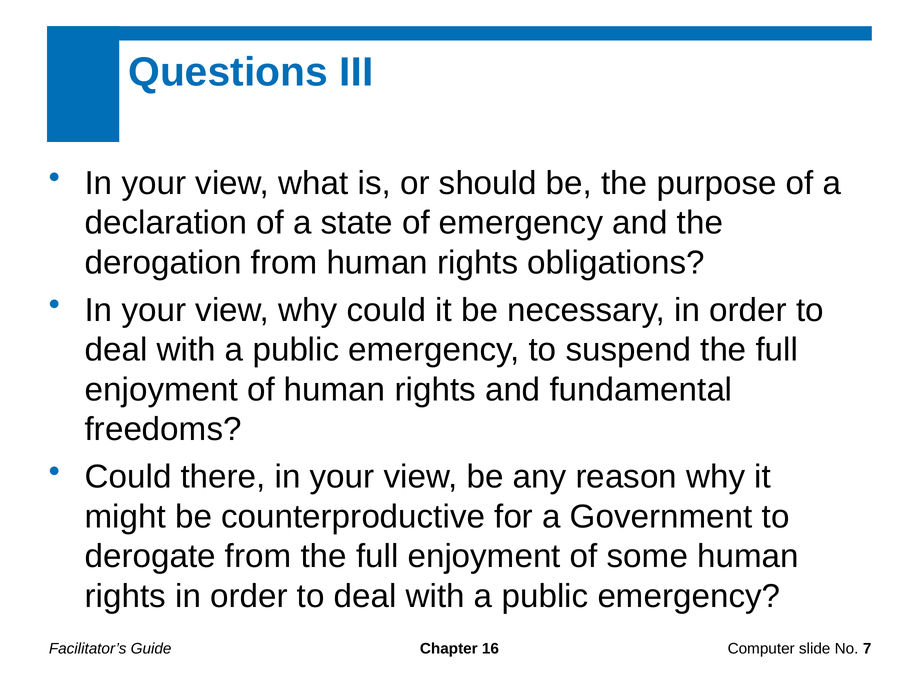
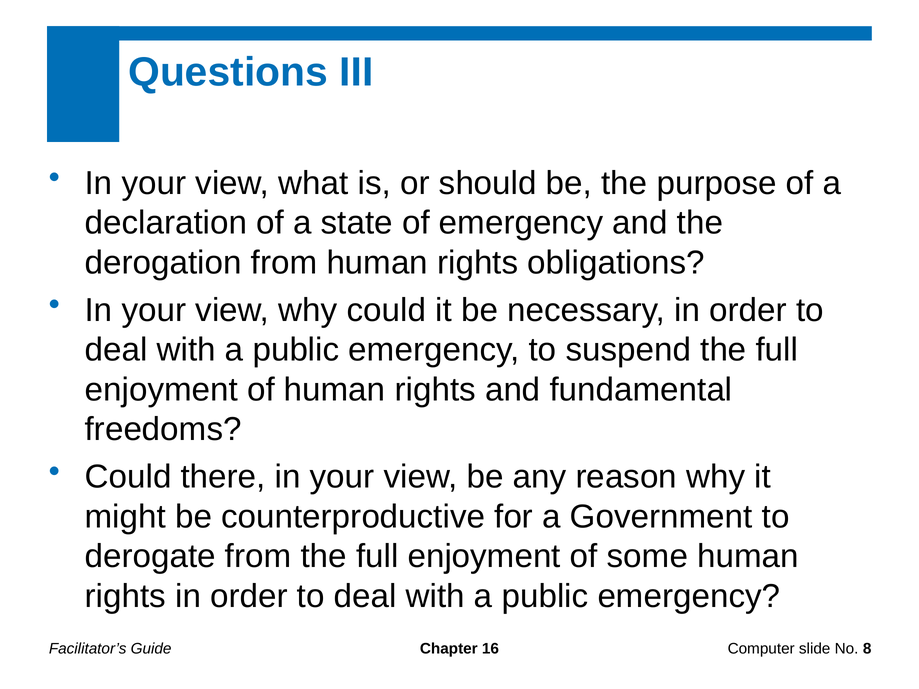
7: 7 -> 8
